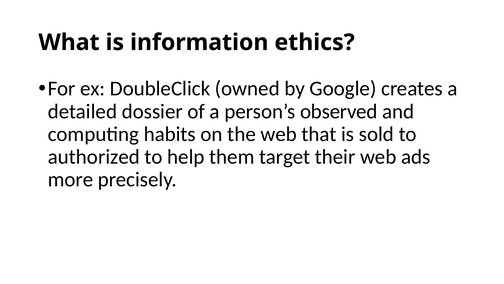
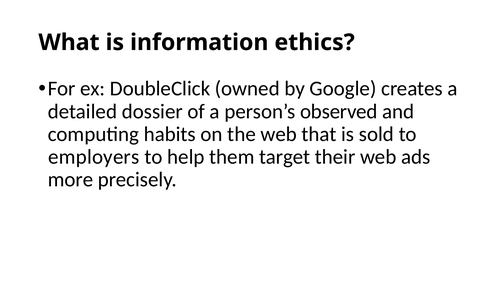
authorized: authorized -> employers
